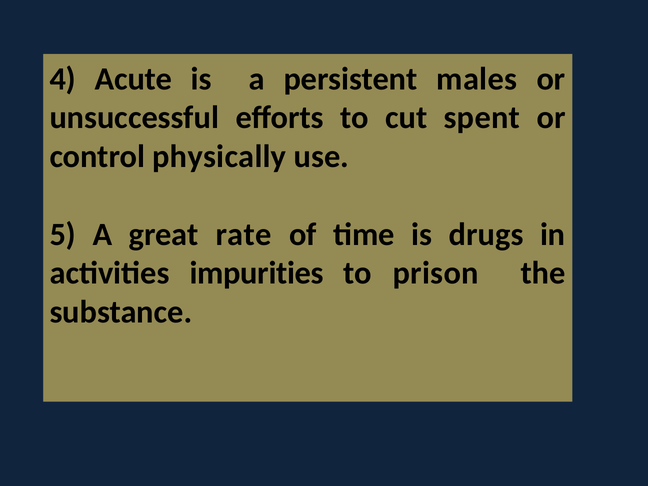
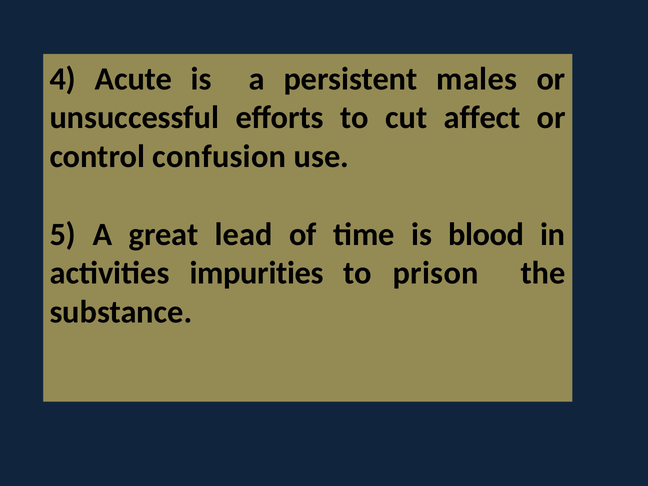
spent: spent -> affect
physically: physically -> confusion
rate: rate -> lead
drugs: drugs -> blood
